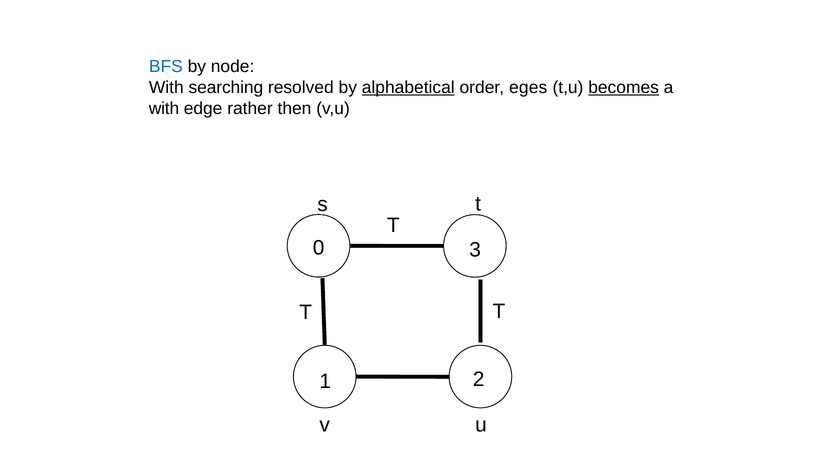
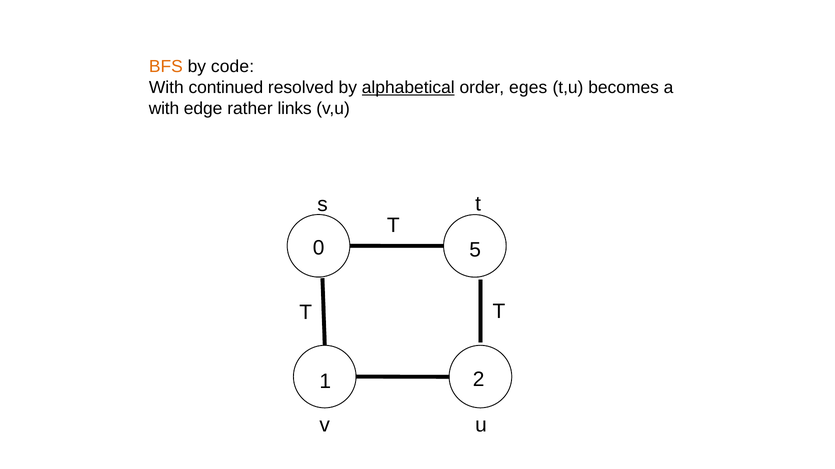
BFS colour: blue -> orange
node: node -> code
searching: searching -> continued
becomes underline: present -> none
then: then -> links
3: 3 -> 5
